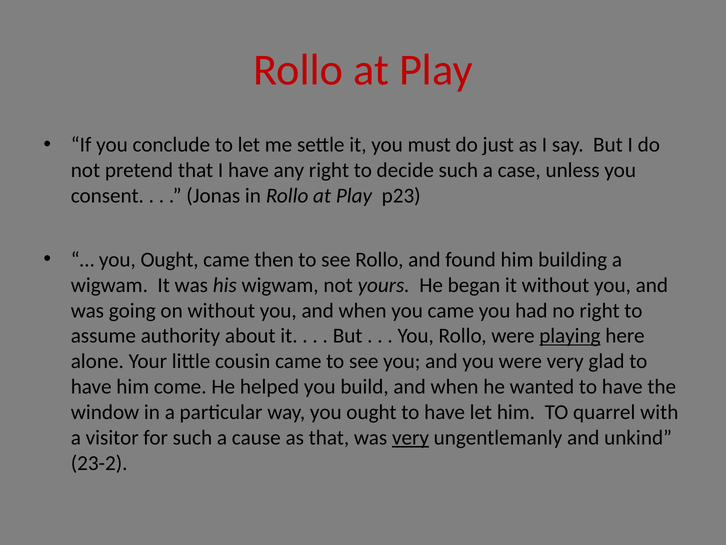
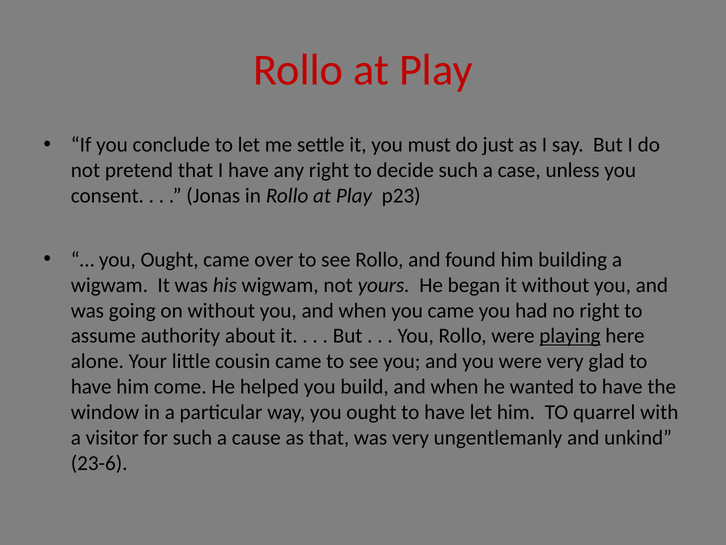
then: then -> over
very at (411, 437) underline: present -> none
23-2: 23-2 -> 23-6
